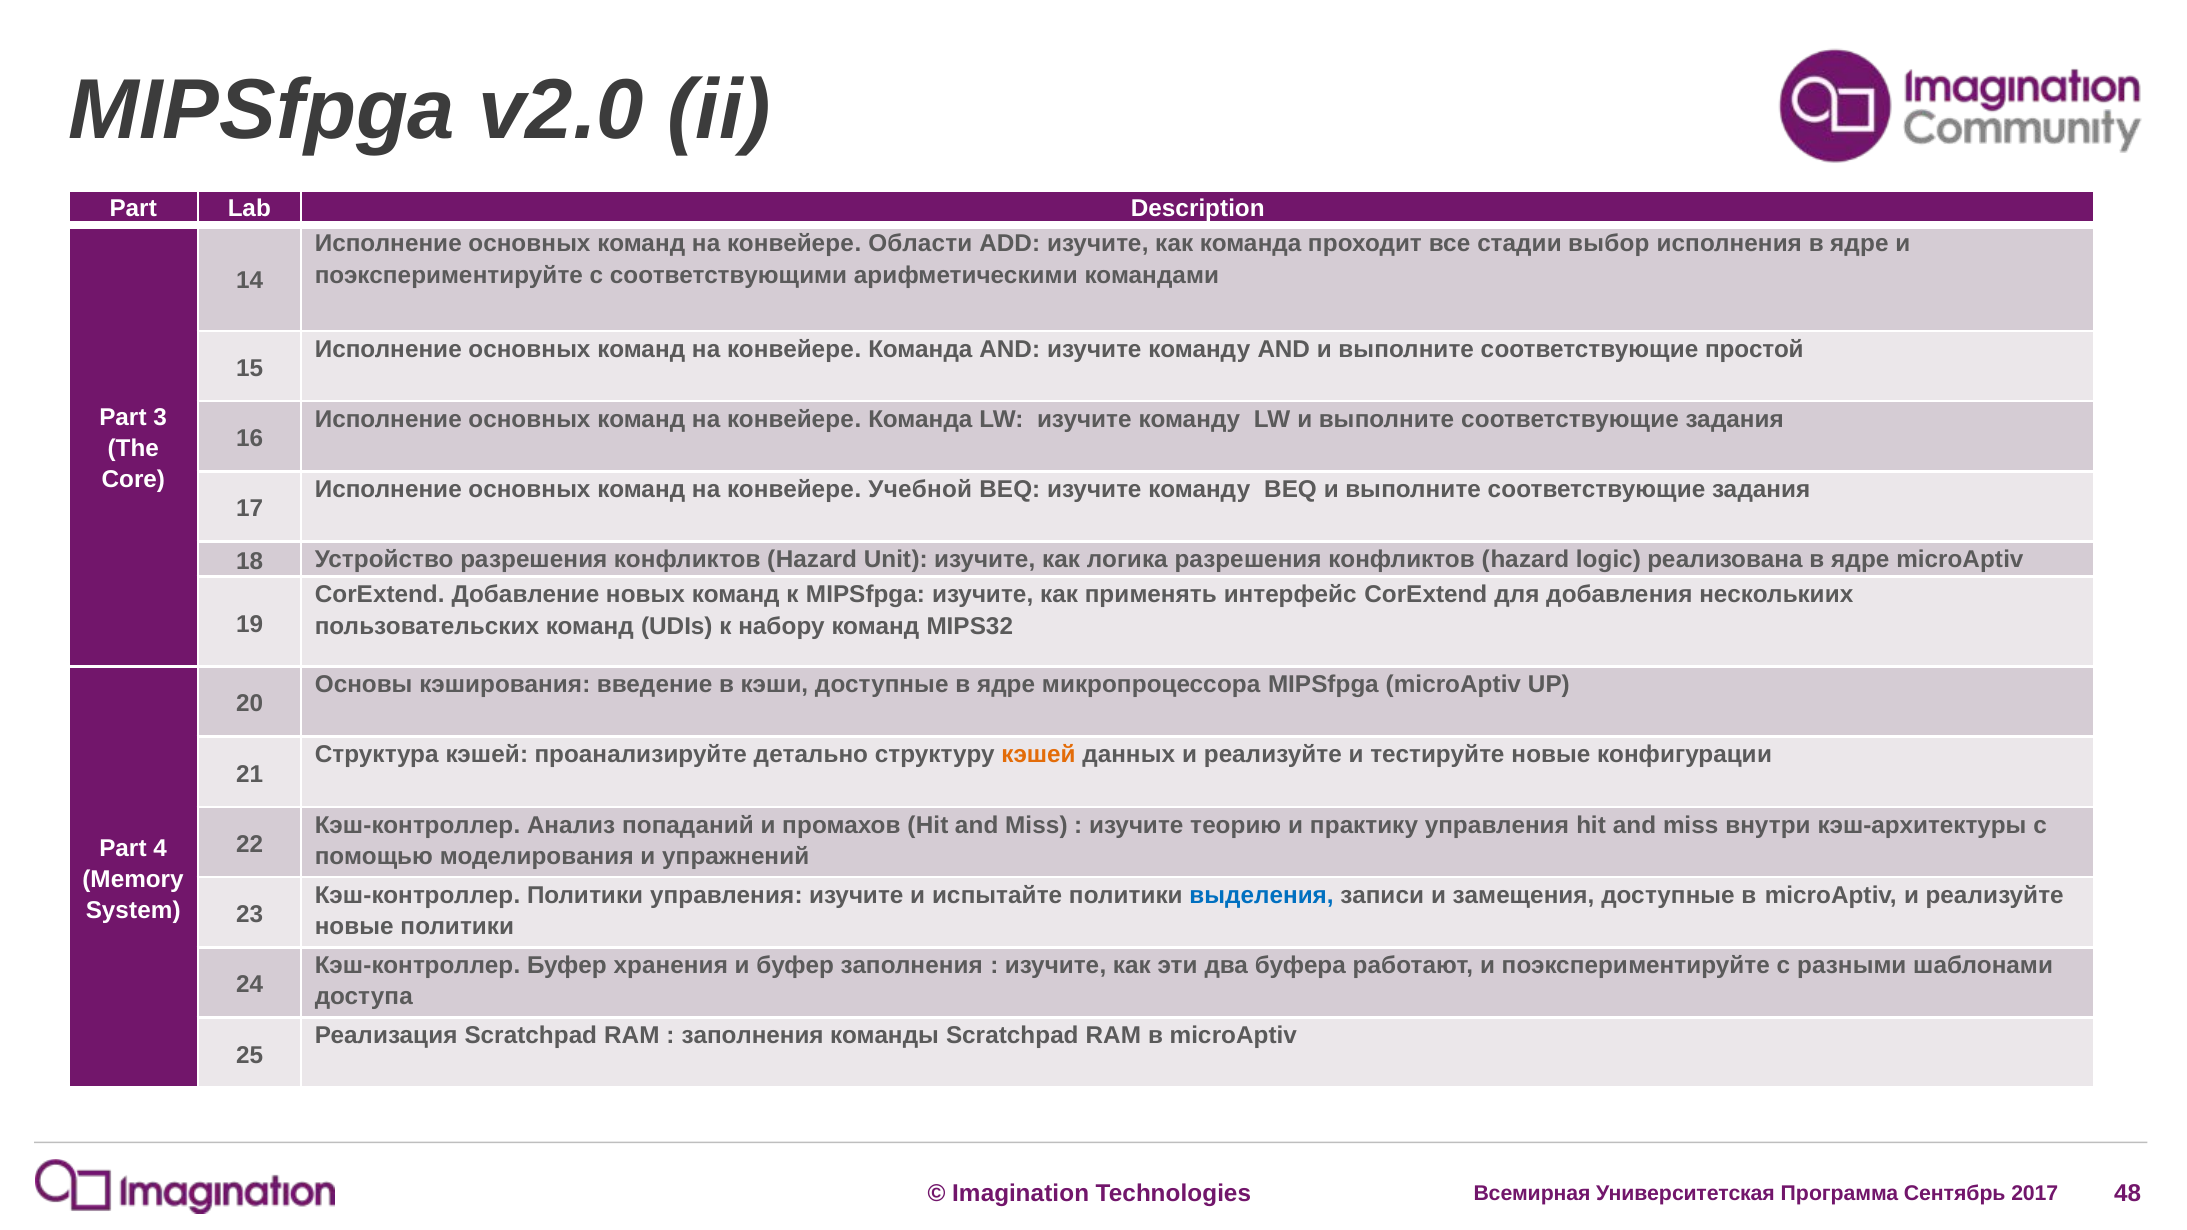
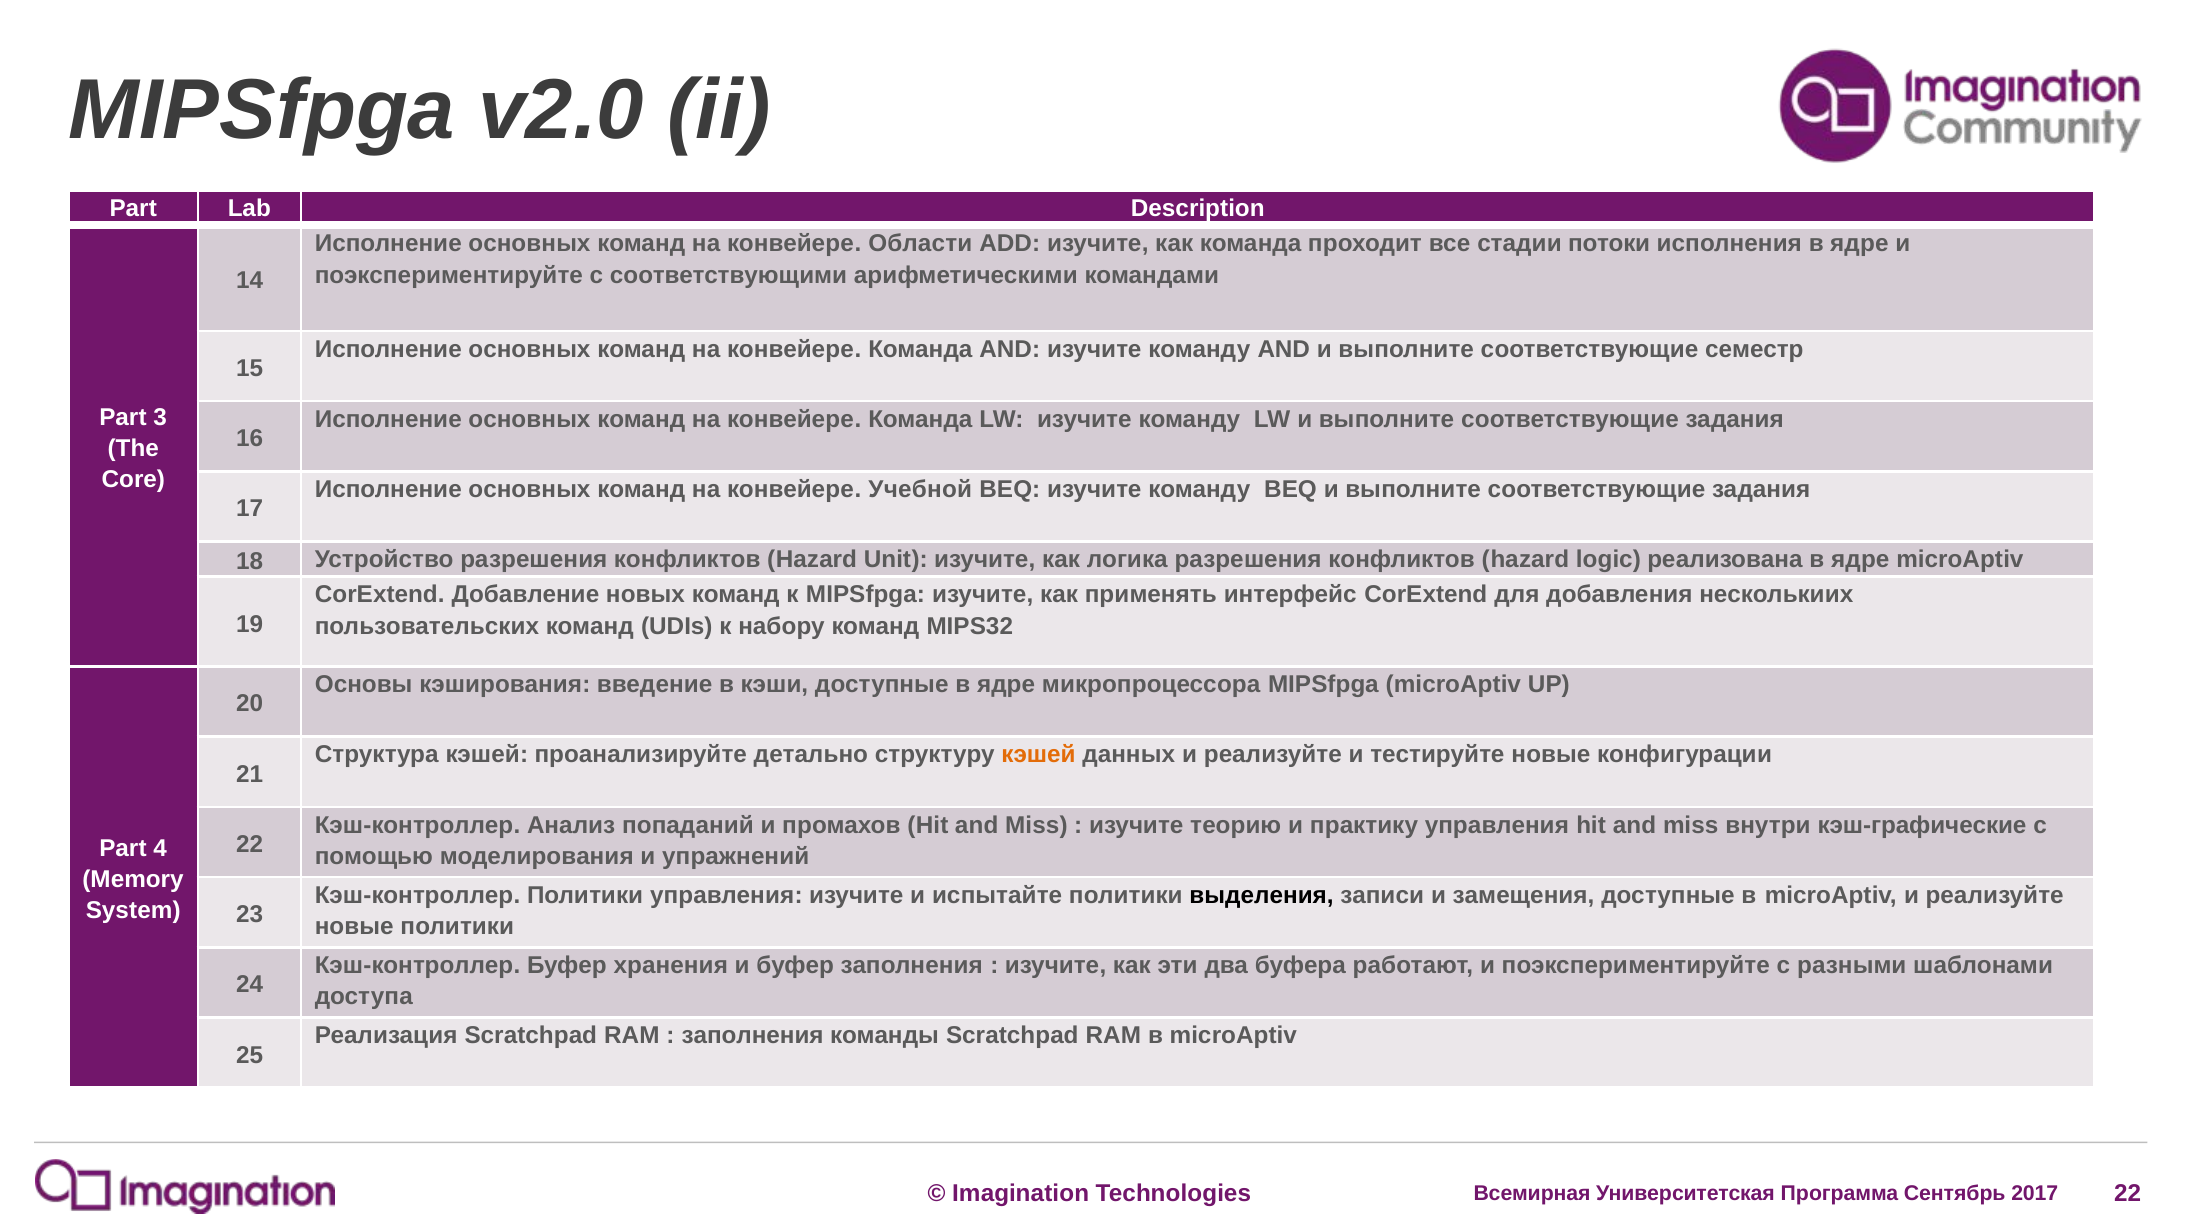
выбор: выбор -> потоки
простой: простой -> семестр
кэш-архитектуры: кэш-архитектуры -> кэш-графические
выделения colour: blue -> black
48 at (2128, 1193): 48 -> 22
